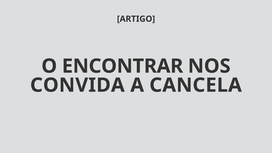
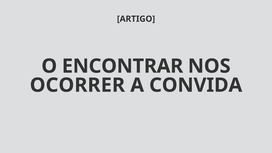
CONVIDA: CONVIDA -> OCORRER
CANCELA: CANCELA -> CONVIDA
